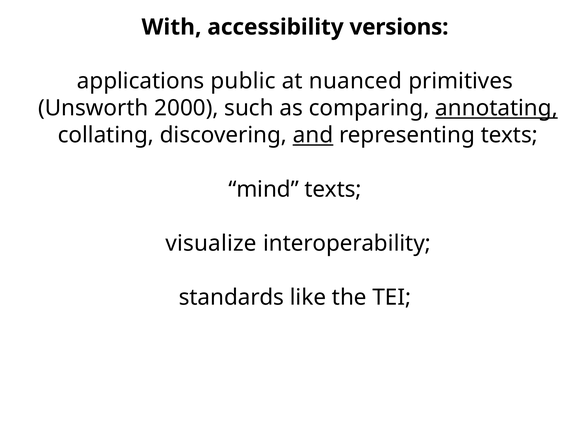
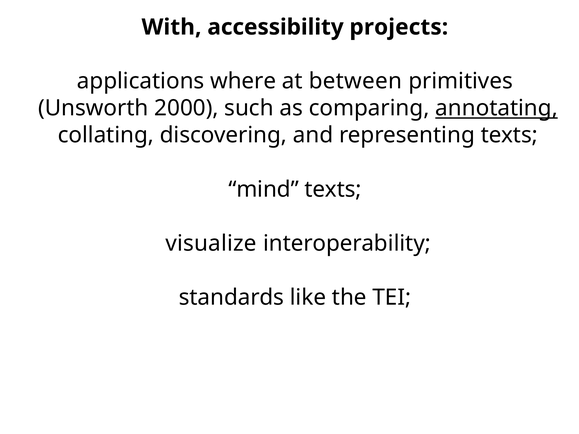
versions: versions -> projects
public: public -> where
nuanced: nuanced -> between
and underline: present -> none
